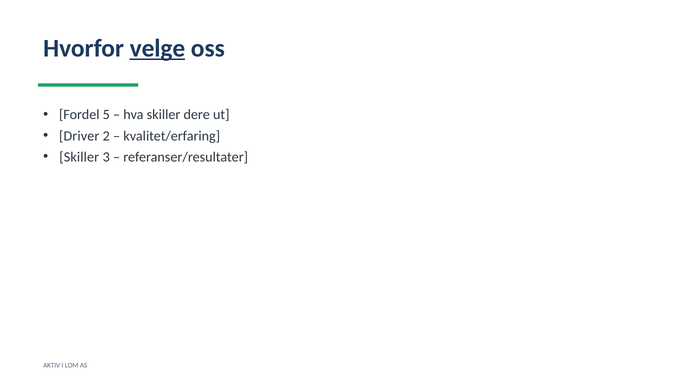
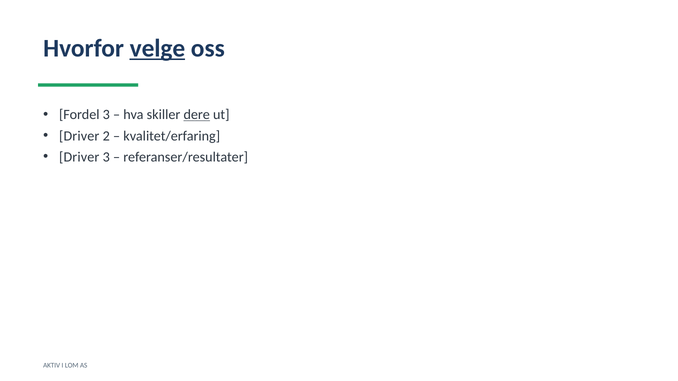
Fordel 5: 5 -> 3
dere underline: none -> present
Skiller at (79, 157): Skiller -> Driver
